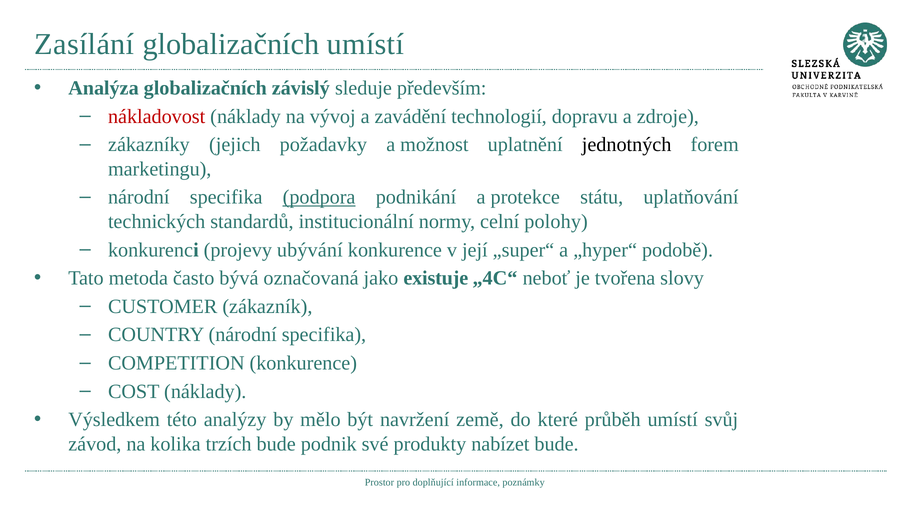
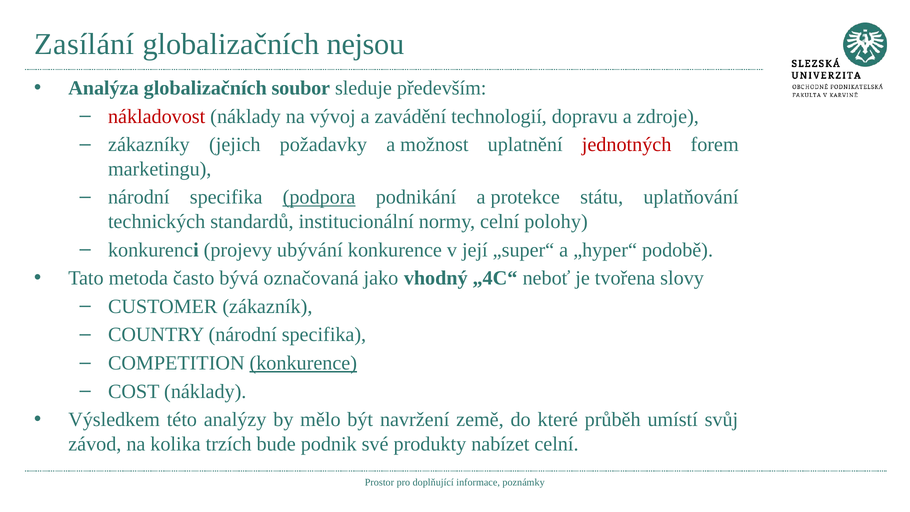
globalizačních umístí: umístí -> nejsou
závislý: závislý -> soubor
jednotných colour: black -> red
existuje: existuje -> vhodný
konkurence at (303, 363) underline: none -> present
nabízet bude: bude -> celní
